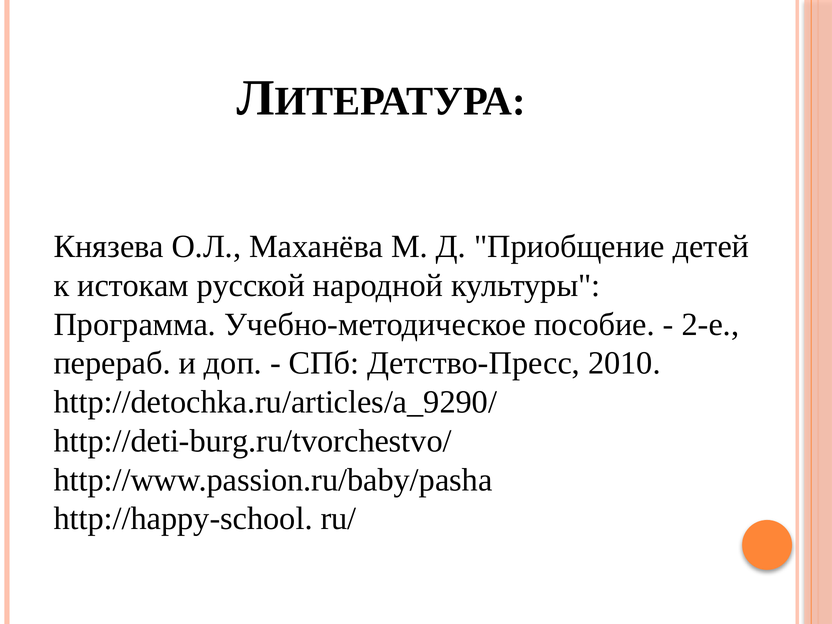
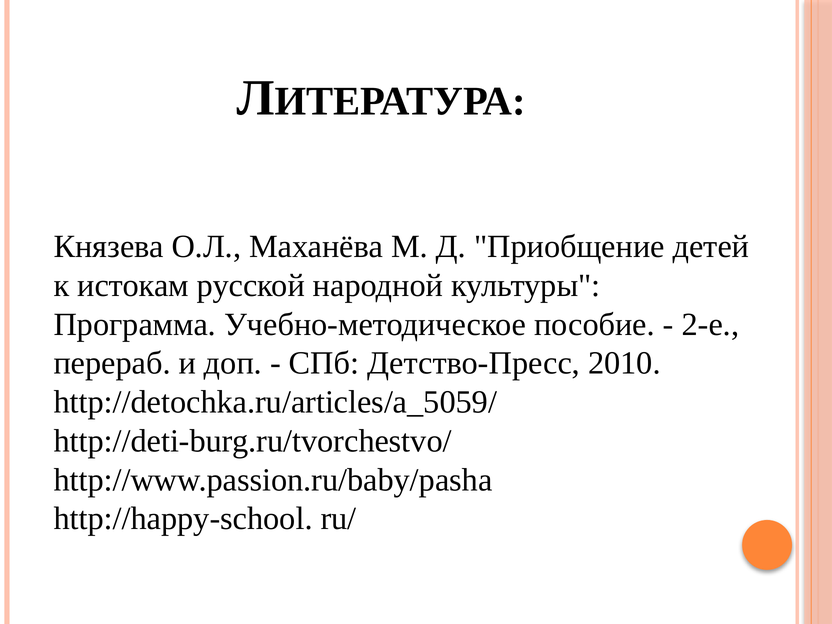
http://detochka.ru/articles/a_9290/: http://detochka.ru/articles/a_9290/ -> http://detochka.ru/articles/a_5059/
